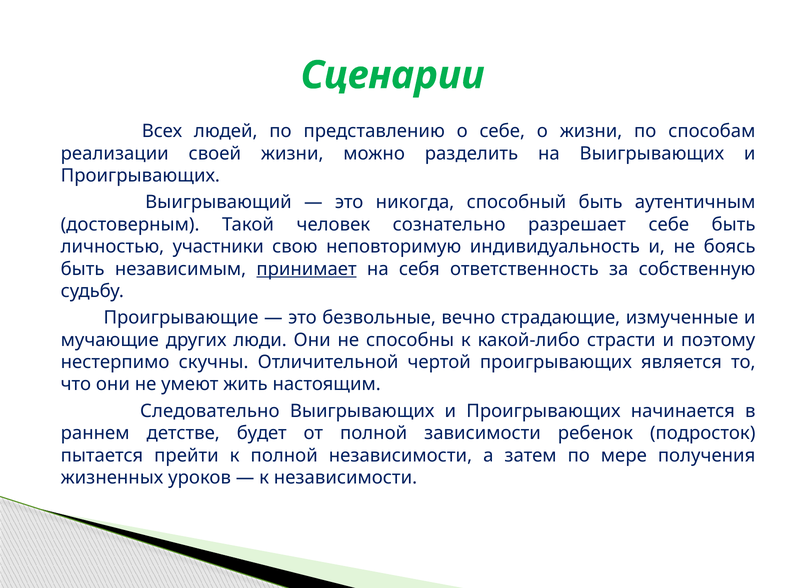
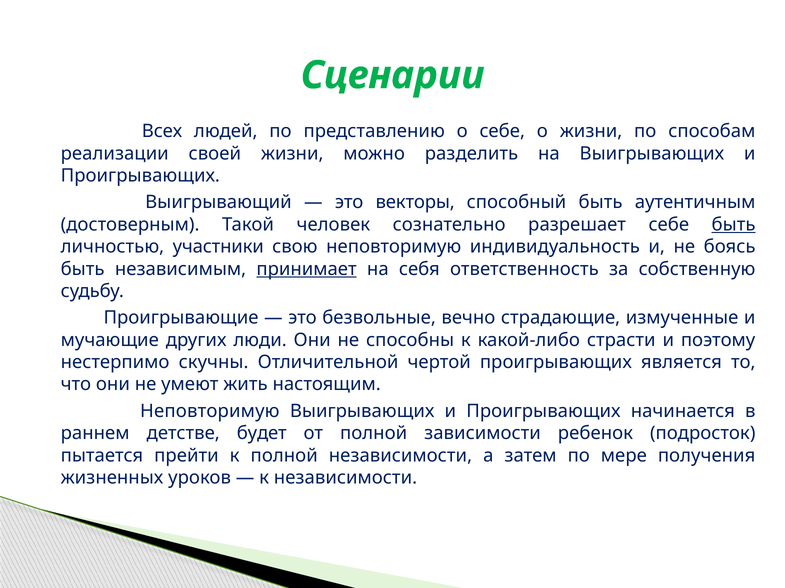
никогда: никогда -> векторы
быть at (734, 225) underline: none -> present
Следовательно at (210, 411): Следовательно -> Неповторимую
